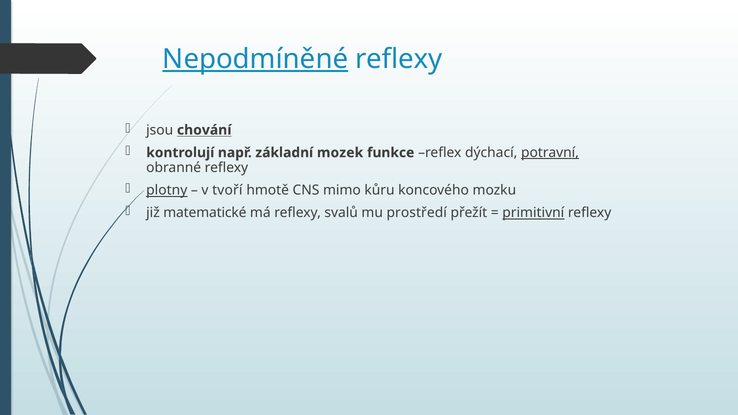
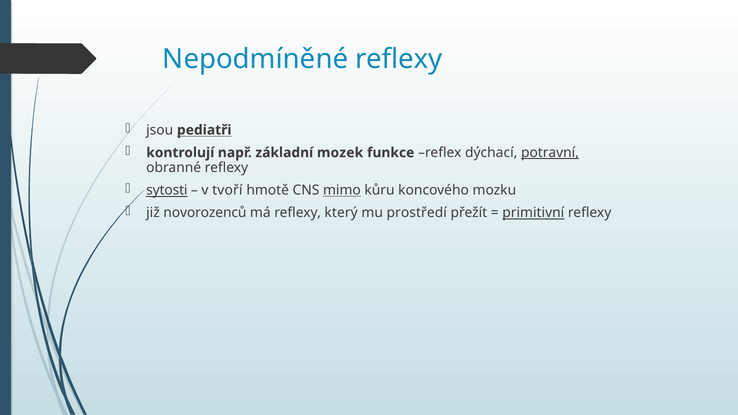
Nepodmíněné underline: present -> none
chování: chování -> pediatři
plotny: plotny -> sytosti
mimo underline: none -> present
matematické: matematické -> novorozenců
svalů: svalů -> který
